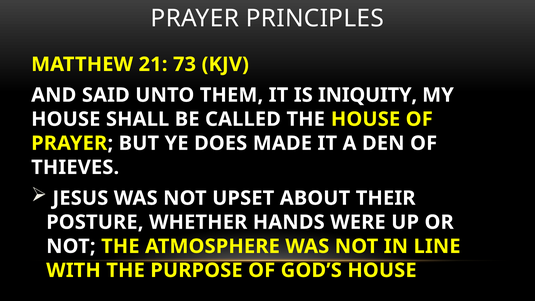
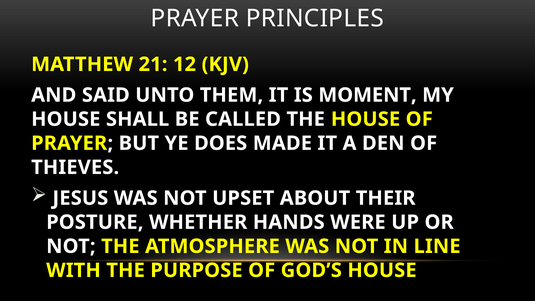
73: 73 -> 12
INIQUITY: INIQUITY -> MOMENT
